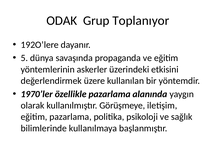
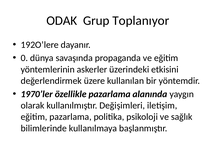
5: 5 -> 0
Görüşmeye: Görüşmeye -> Değişimleri
